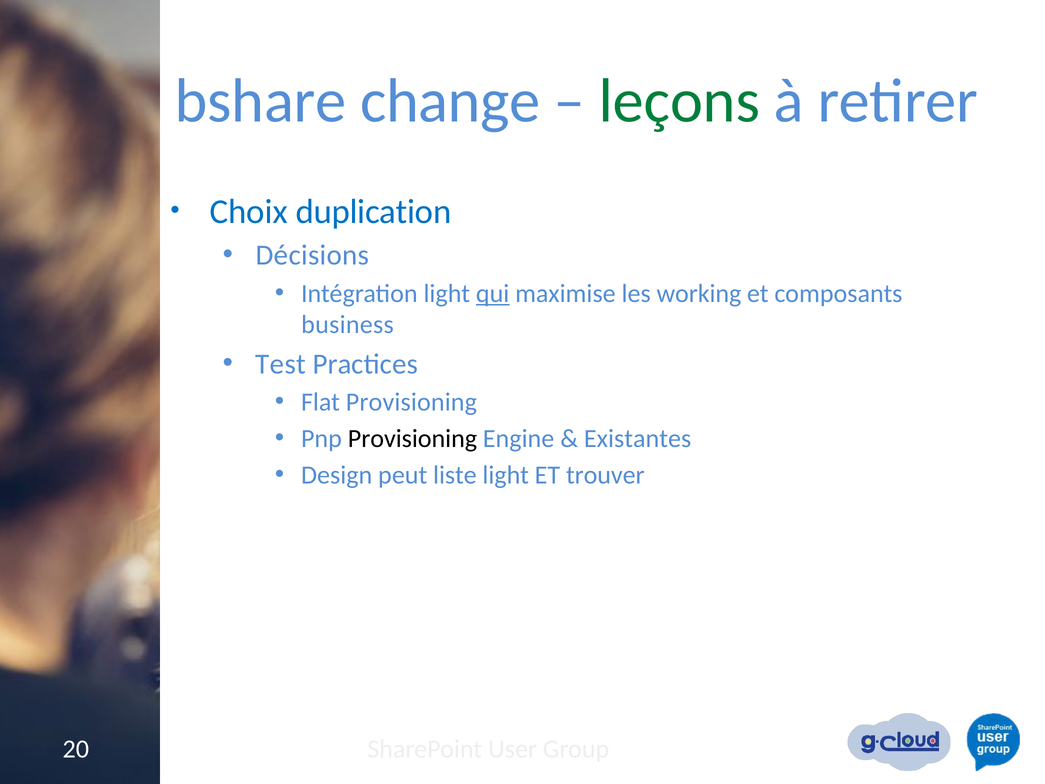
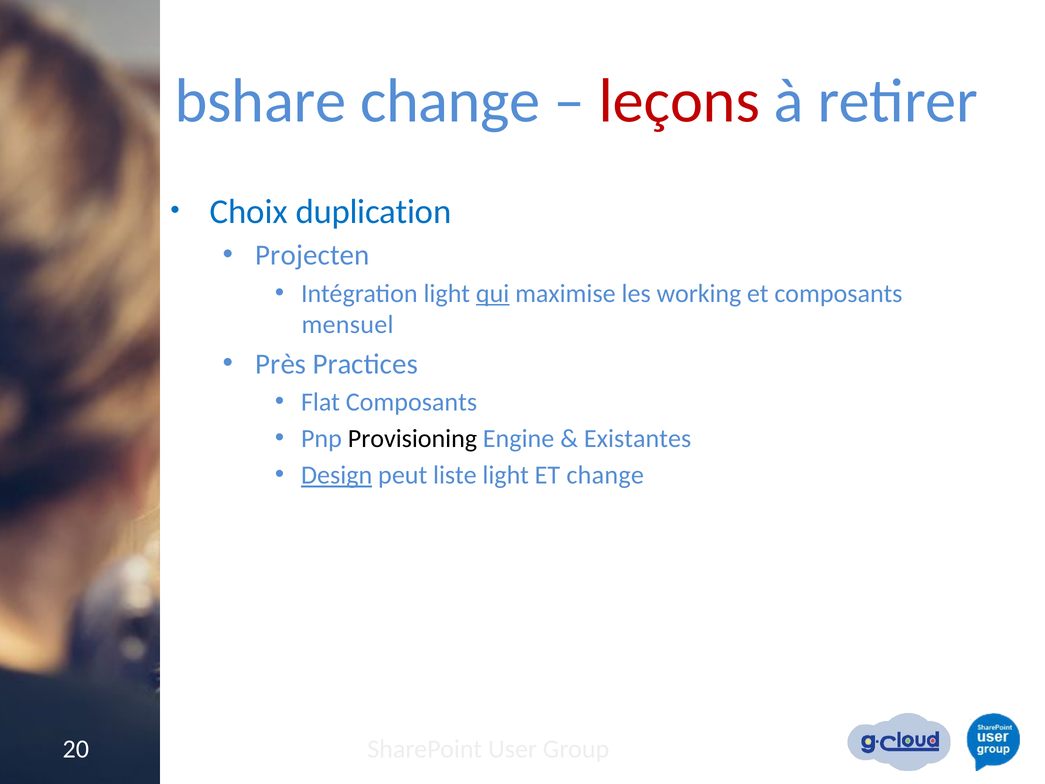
leçons colour: green -> red
Décisions: Décisions -> Projecten
business: business -> mensuel
Test: Test -> Près
Flat Provisioning: Provisioning -> Composants
Design underline: none -> present
ET trouver: trouver -> change
